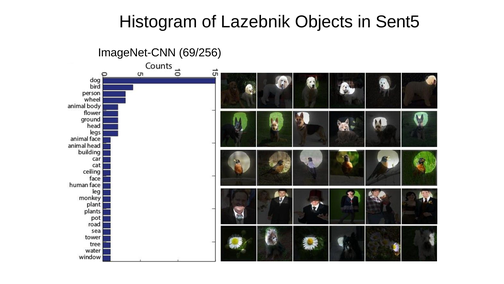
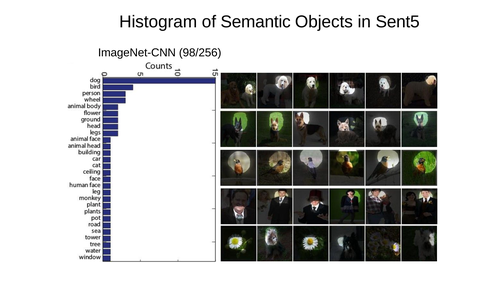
Lazebnik: Lazebnik -> Semantic
69/256: 69/256 -> 98/256
